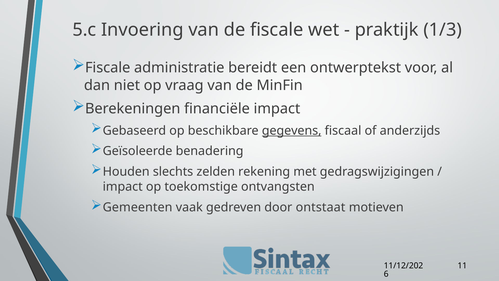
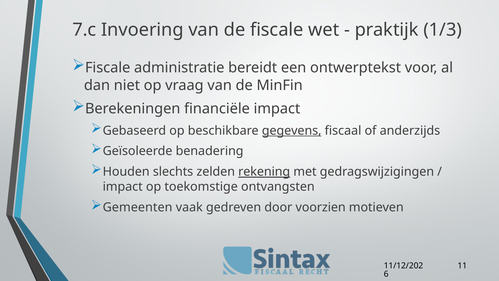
5.c: 5.c -> 7.c
rekening underline: none -> present
ontstaat: ontstaat -> voorzien
